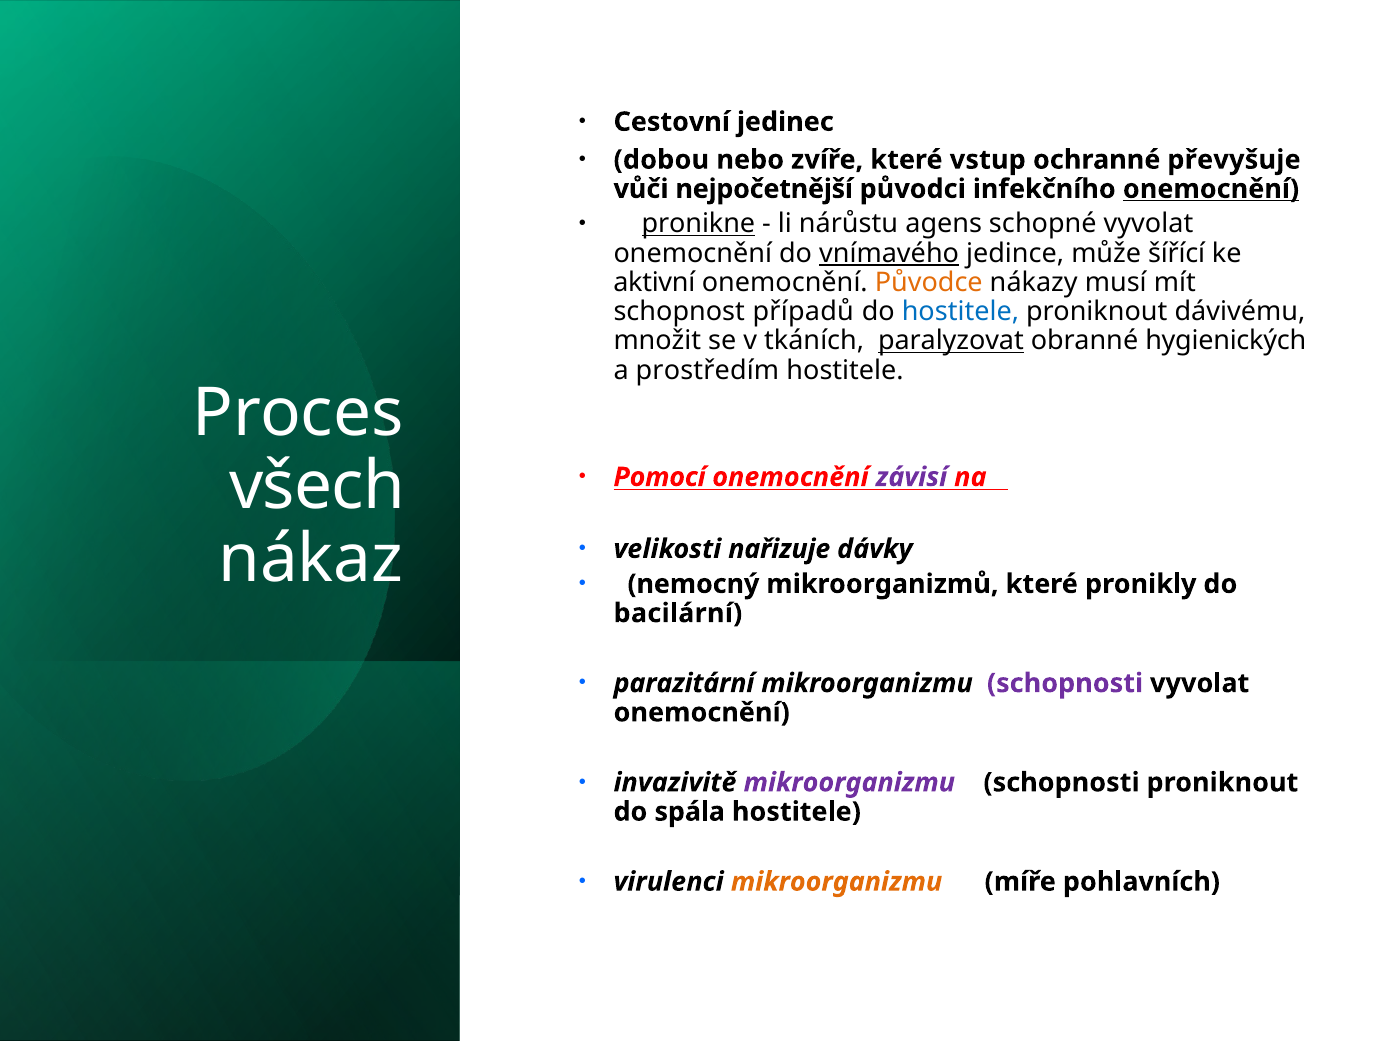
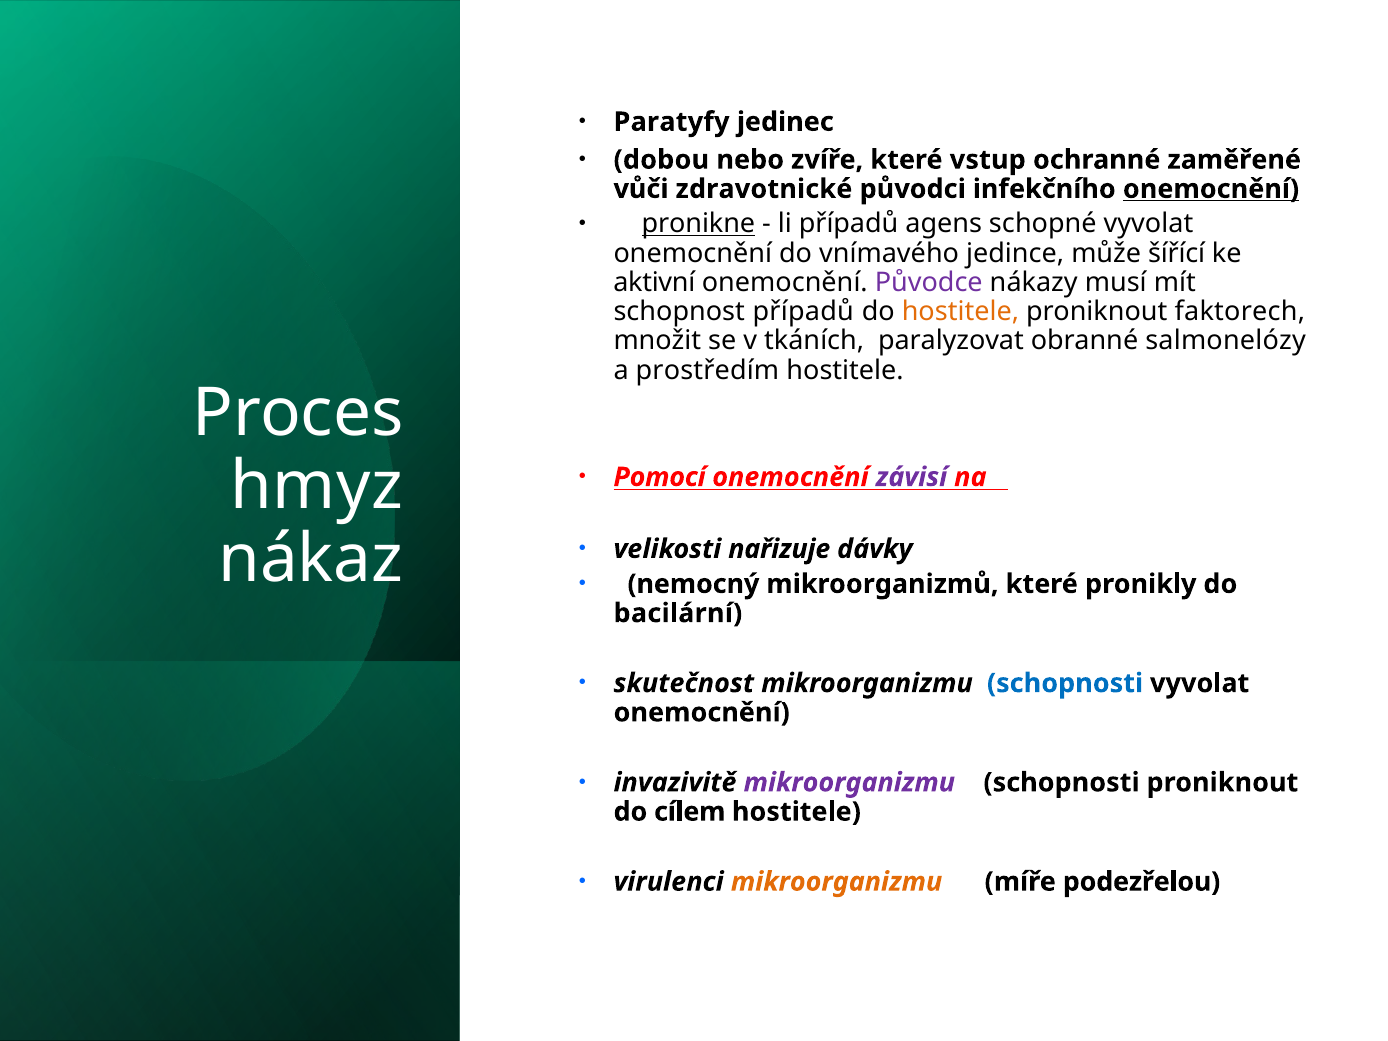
Cestovní: Cestovní -> Paratyfy
převyšuje: převyšuje -> zaměřené
nejpočetnější: nejpočetnější -> zdravotnické
li nárůstu: nárůstu -> případů
vnímavého underline: present -> none
Původce colour: orange -> purple
hostitele at (960, 312) colour: blue -> orange
dávivému: dávivému -> faktorech
paralyzovat underline: present -> none
hygienických: hygienických -> salmonelózy
všech: všech -> hmyz
parazitární: parazitární -> skutečnost
schopnosti at (1065, 683) colour: purple -> blue
spála: spála -> cílem
pohlavních: pohlavních -> podezřelou
